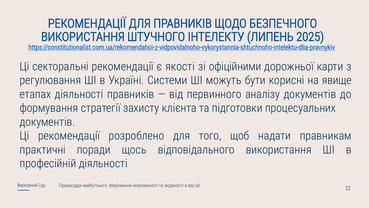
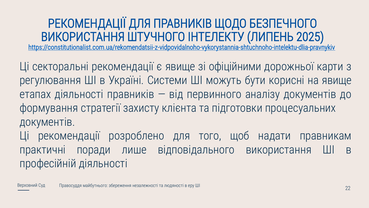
є якості: якості -> явище
щось: щось -> лише
